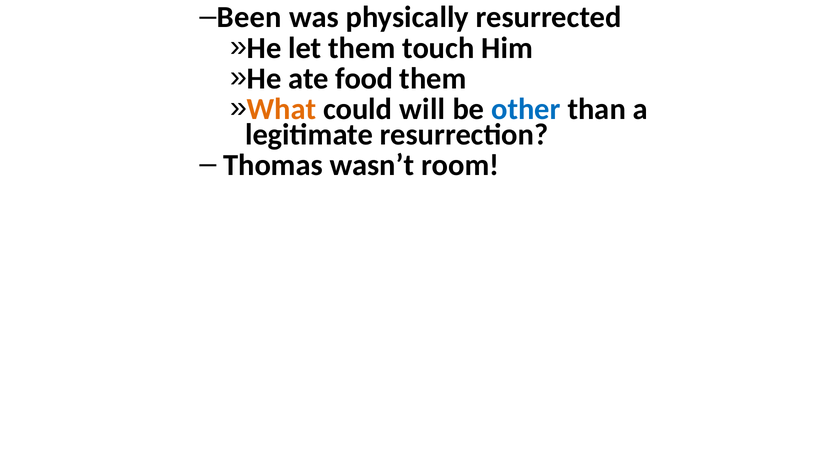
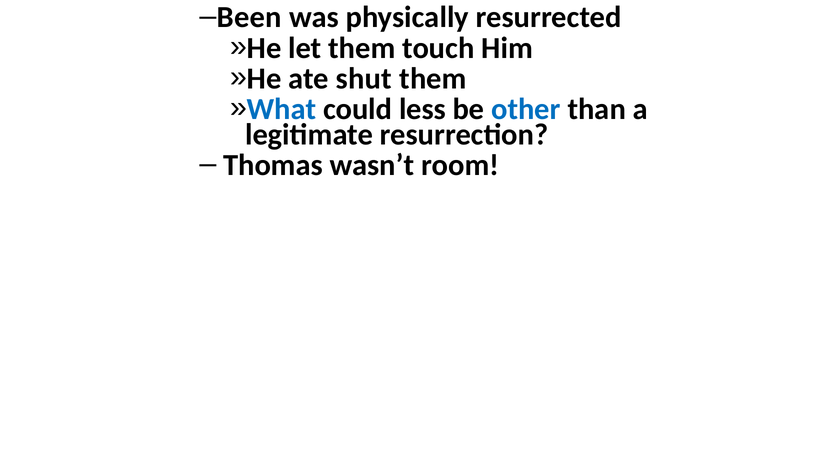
food: food -> shut
What colour: orange -> blue
will: will -> less
